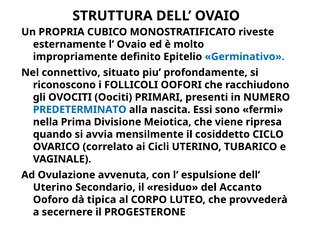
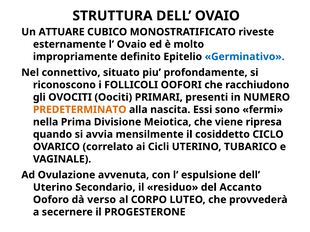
PROPRIA: PROPRIA -> ATTUARE
PREDETERMINATO colour: blue -> orange
tipica: tipica -> verso
